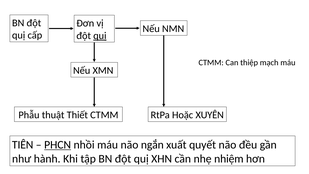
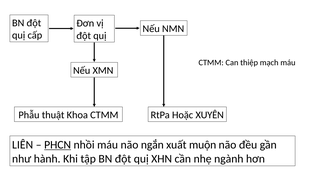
quị at (100, 36) underline: present -> none
Thiết: Thiết -> Khoa
TIÊN: TIÊN -> LIÊN
quyết: quyết -> muộn
nhiệm: nhiệm -> ngành
